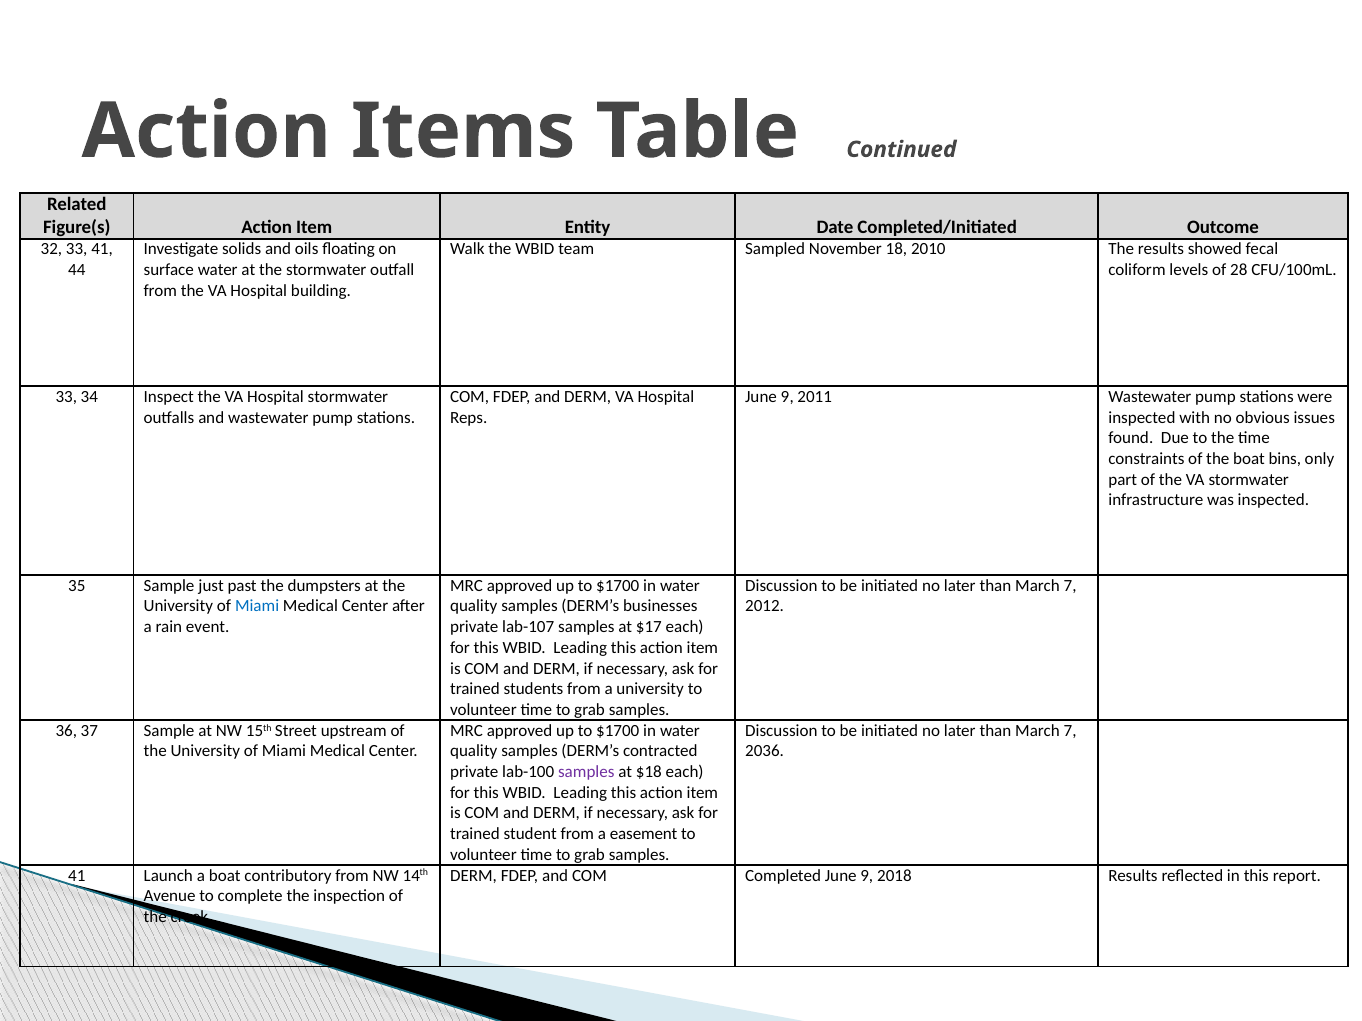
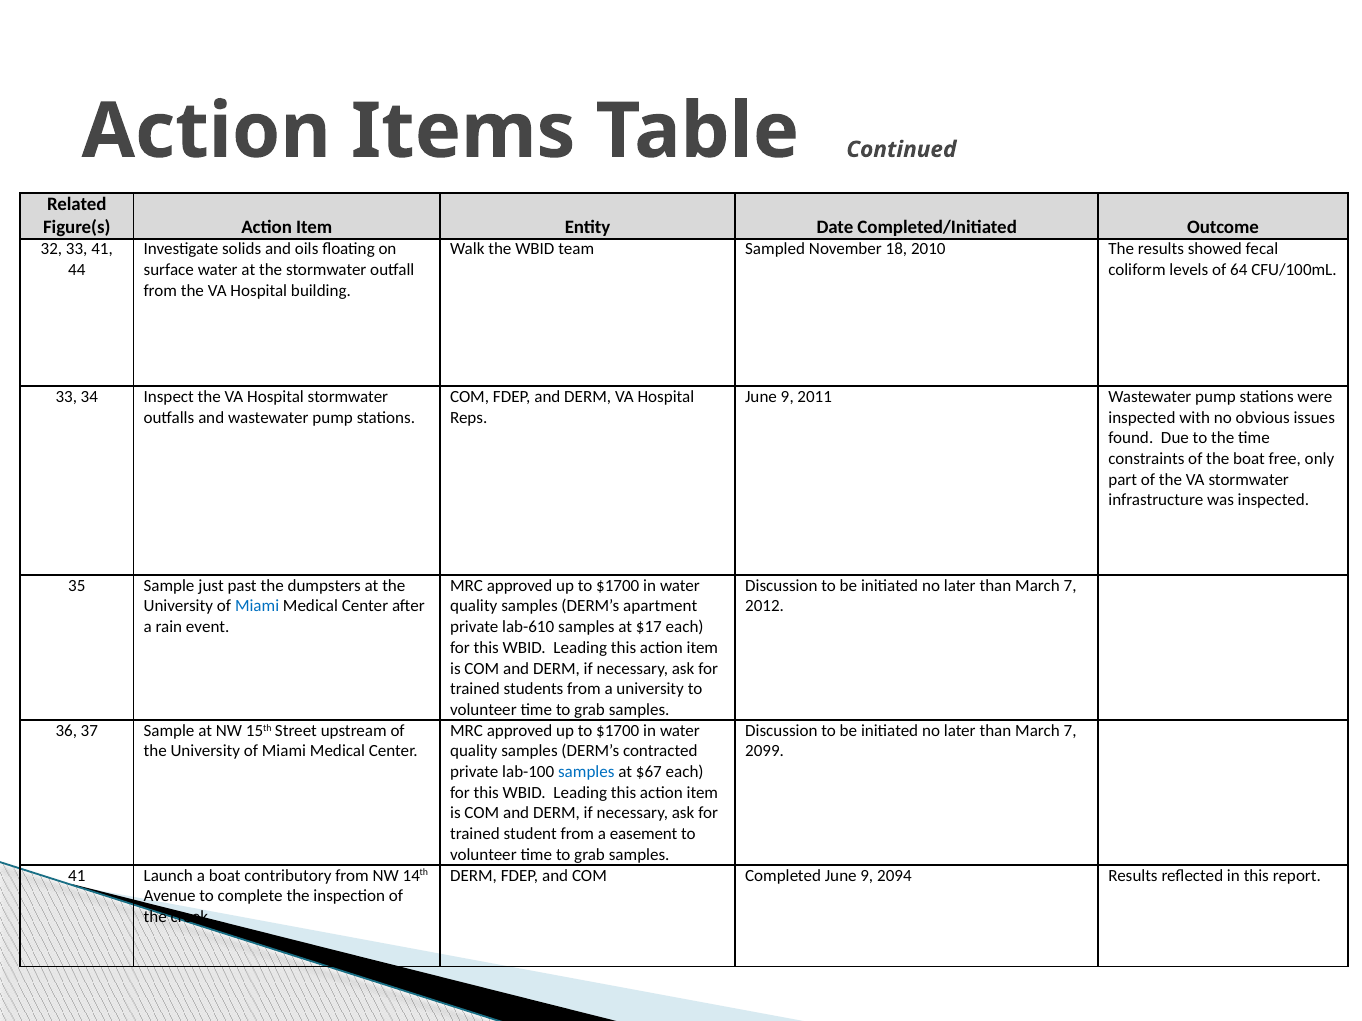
28: 28 -> 64
bins: bins -> free
businesses: businesses -> apartment
lab-107: lab-107 -> lab-610
2036: 2036 -> 2099
samples at (586, 772) colour: purple -> blue
$18: $18 -> $67
2018: 2018 -> 2094
